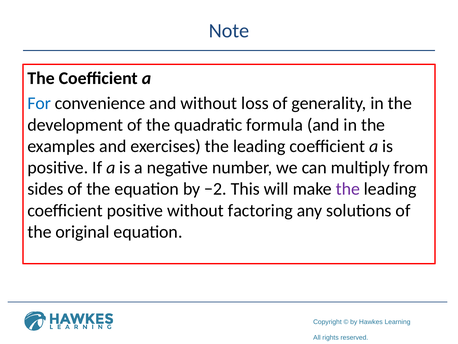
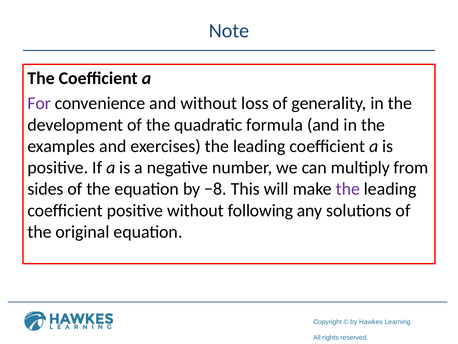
For colour: blue -> purple
−2: −2 -> −8
factoring: factoring -> following
